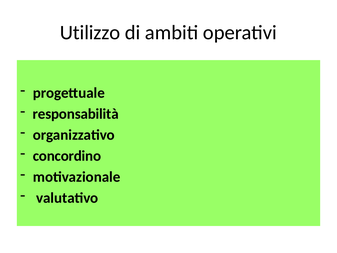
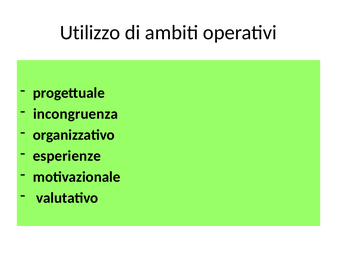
responsabilità: responsabilità -> incongruenza
concordino: concordino -> esperienze
